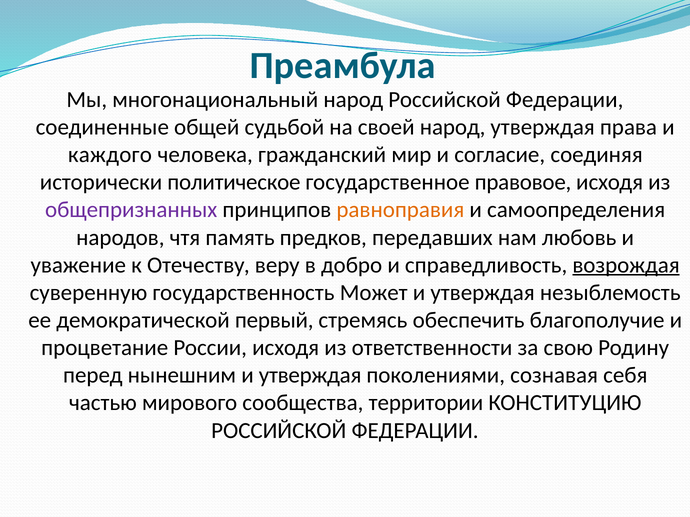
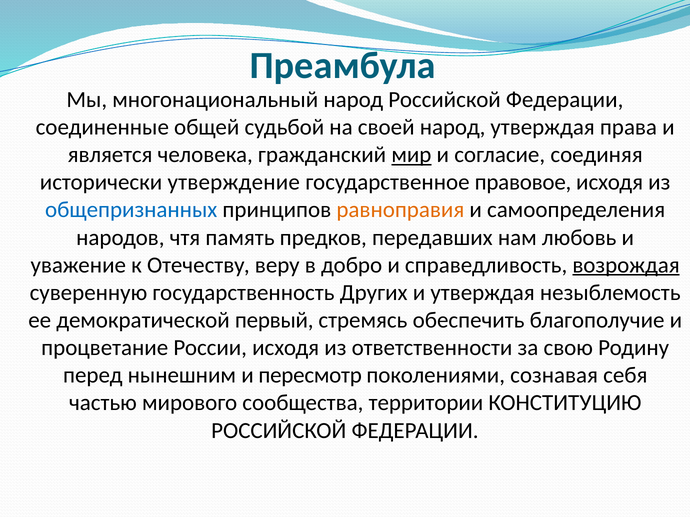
каждого: каждого -> является
мир underline: none -> present
политическое: политическое -> утверждение
общепризнанных colour: purple -> blue
Может: Может -> Других
нынешним и утверждая: утверждая -> пересмотр
